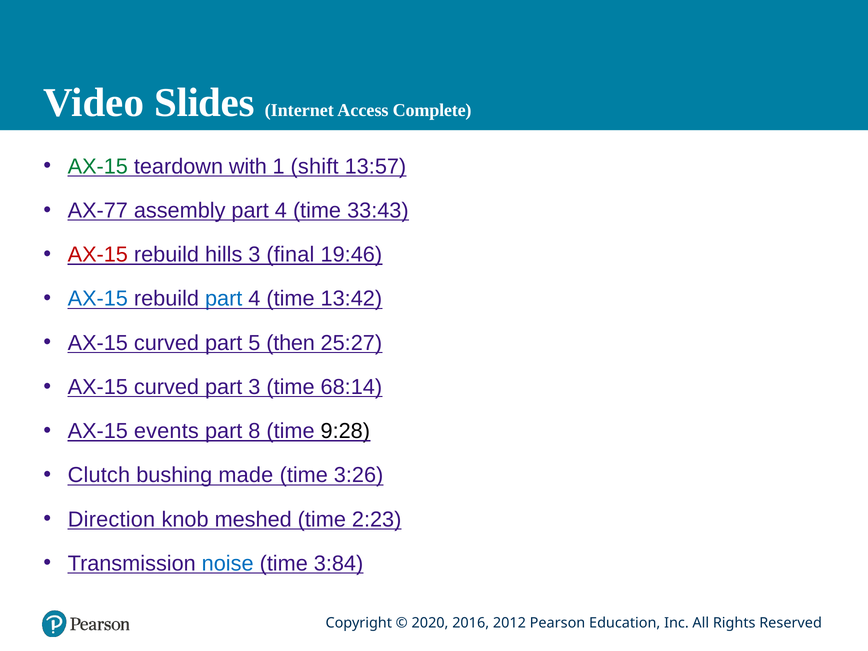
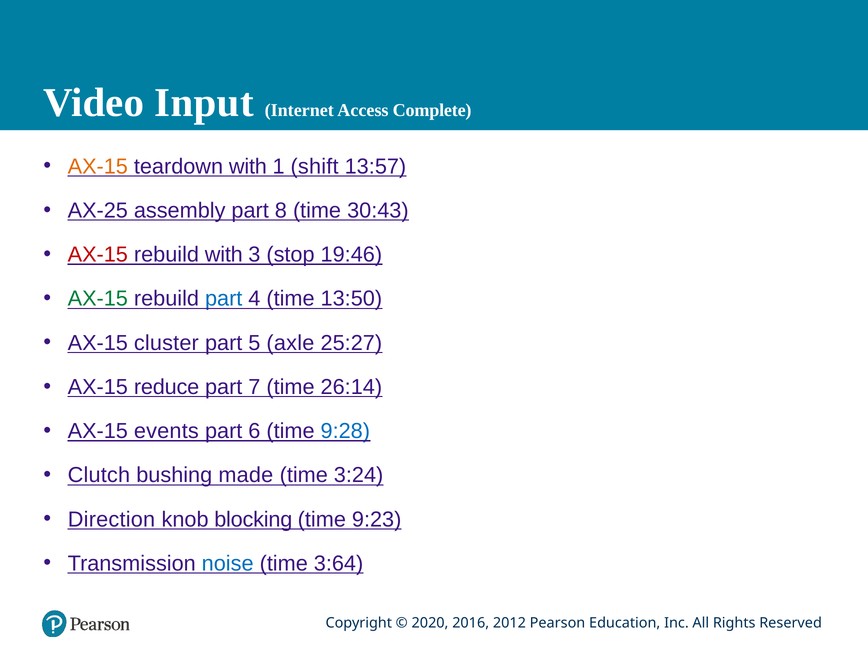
Slides: Slides -> Input
AX-15 at (98, 166) colour: green -> orange
AX-77: AX-77 -> AX-25
assembly part 4: 4 -> 8
33:43: 33:43 -> 30:43
rebuild hills: hills -> with
final: final -> stop
AX-15 at (98, 299) colour: blue -> green
13:42: 13:42 -> 13:50
curved at (166, 343): curved -> cluster
then: then -> axle
curved at (166, 387): curved -> reduce
part 3: 3 -> 7
68:14: 68:14 -> 26:14
8: 8 -> 6
9:28 colour: black -> blue
3:26: 3:26 -> 3:24
meshed: meshed -> blocking
2:23: 2:23 -> 9:23
3:84: 3:84 -> 3:64
